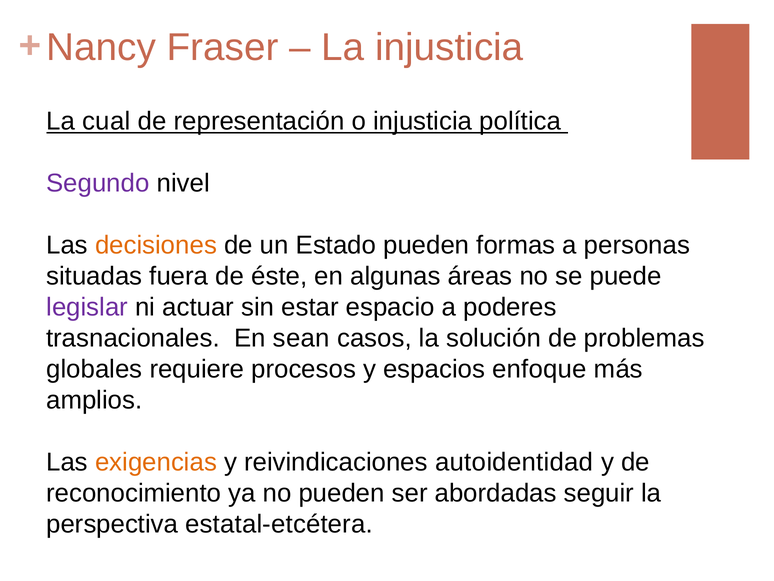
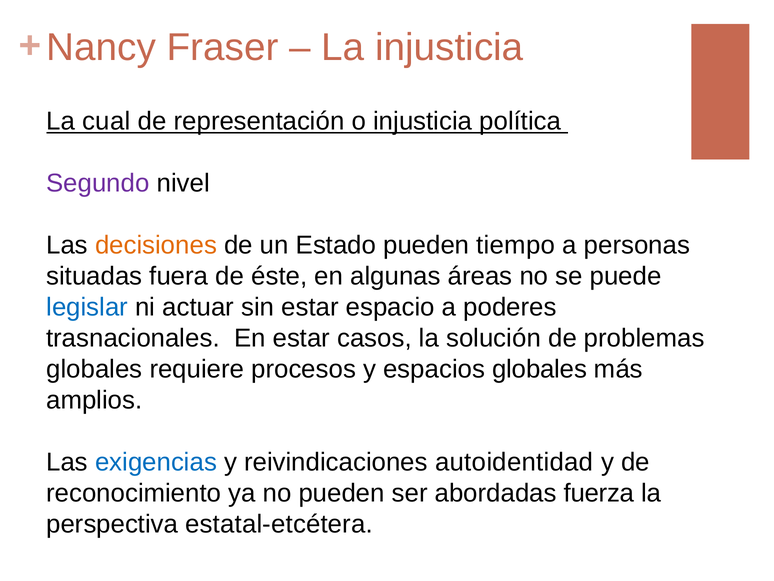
formas: formas -> tiempo
legislar colour: purple -> blue
En sean: sean -> estar
espacios enfoque: enfoque -> globales
exigencias colour: orange -> blue
seguir: seguir -> fuerza
